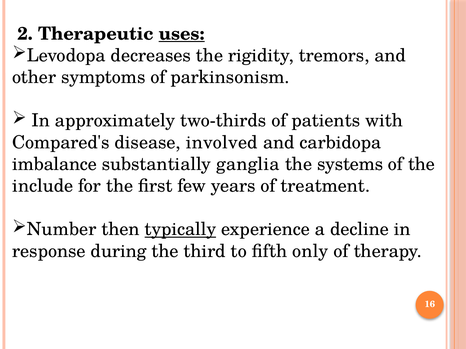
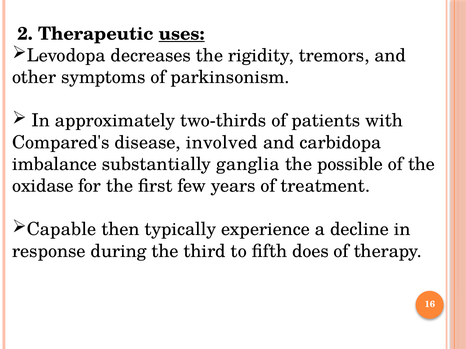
systems: systems -> possible
include: include -> oxidase
Number: Number -> Capable
typically underline: present -> none
only: only -> does
